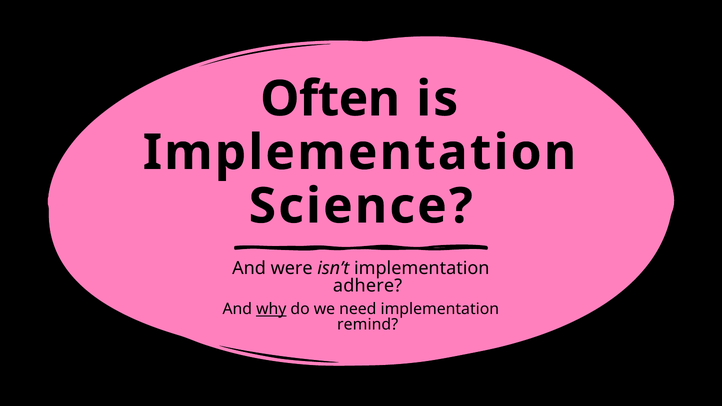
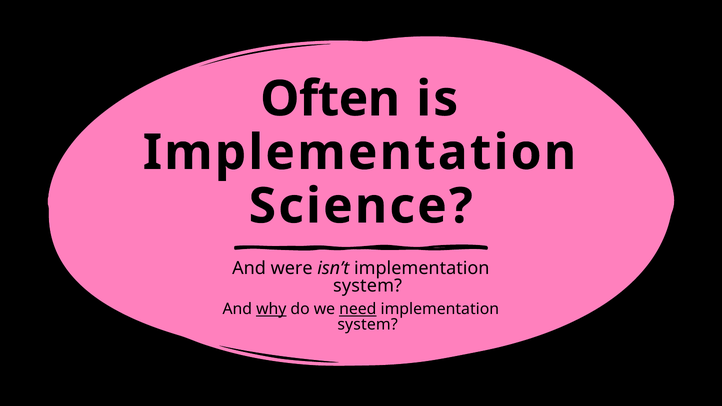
adhere at (368, 286): adhere -> system
need underline: none -> present
remind at (368, 325): remind -> system
